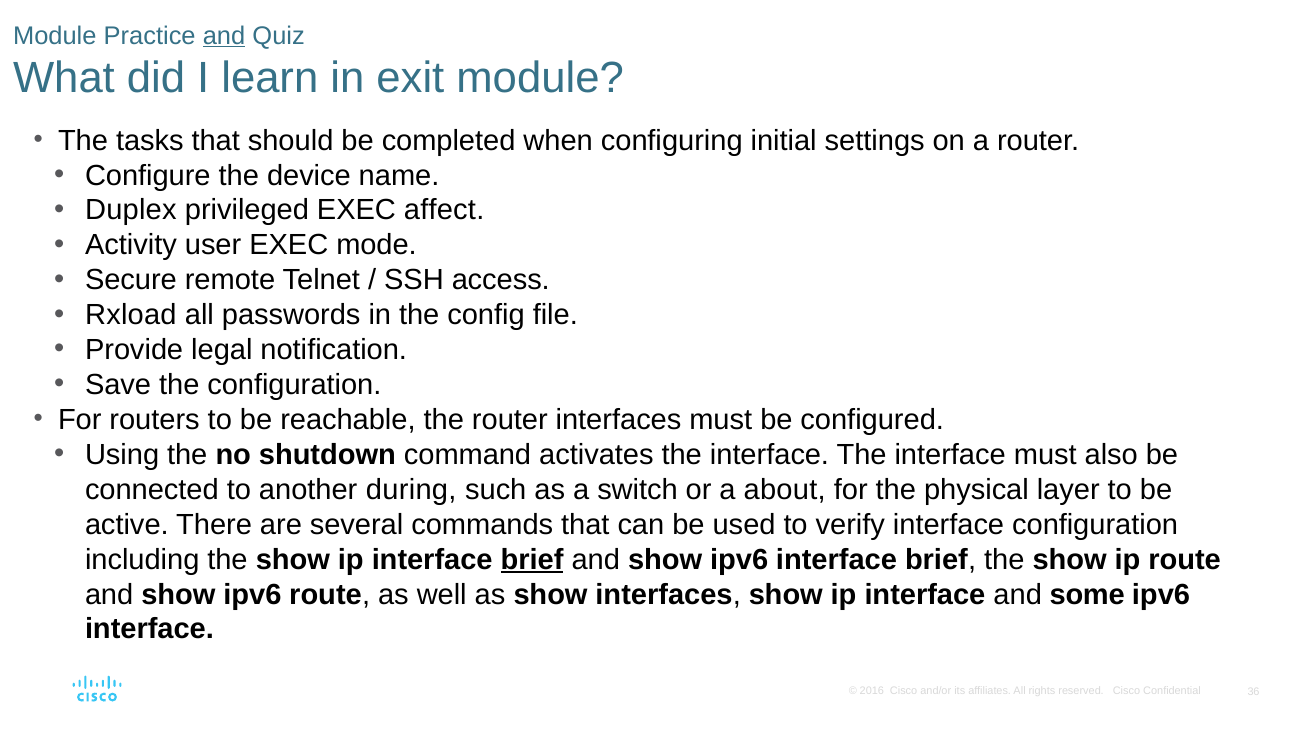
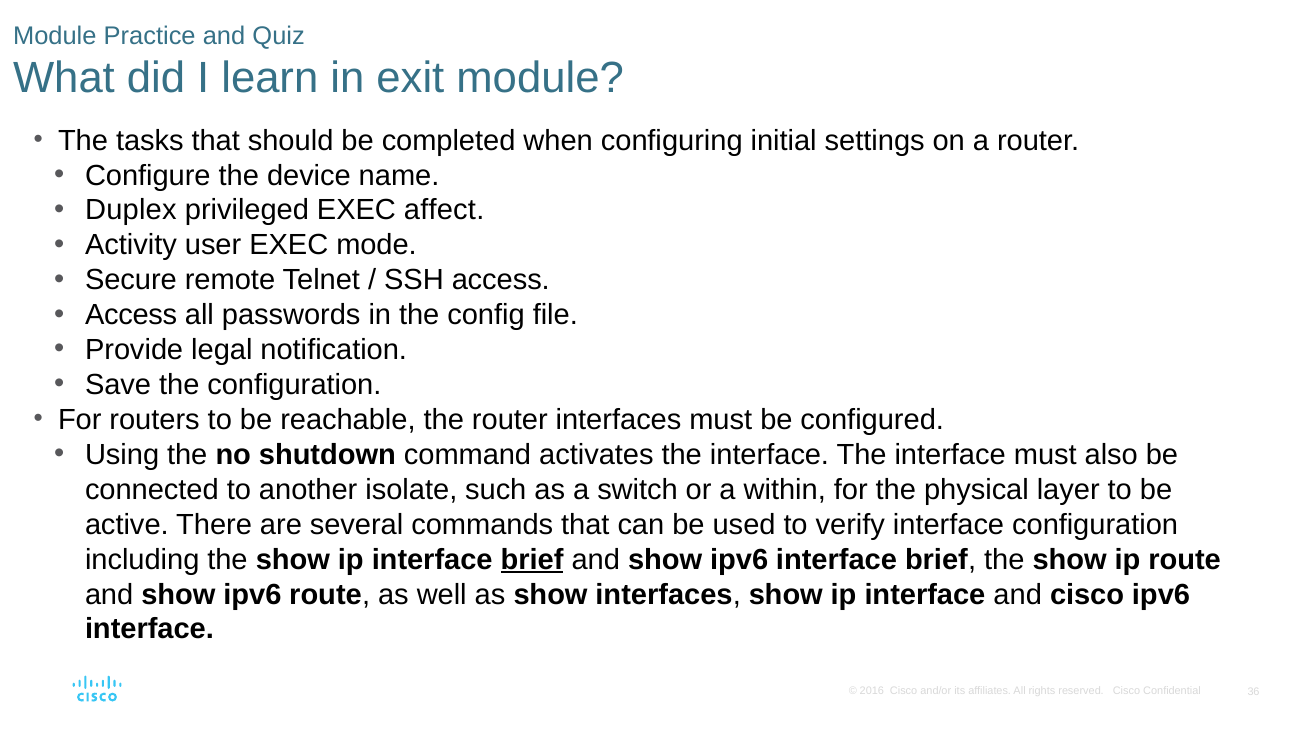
and at (224, 36) underline: present -> none
Rxload at (131, 315): Rxload -> Access
during: during -> isolate
about: about -> within
and some: some -> cisco
